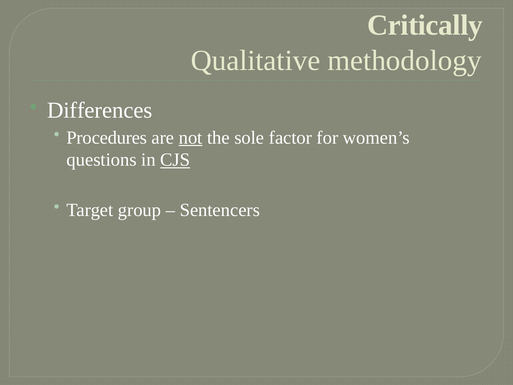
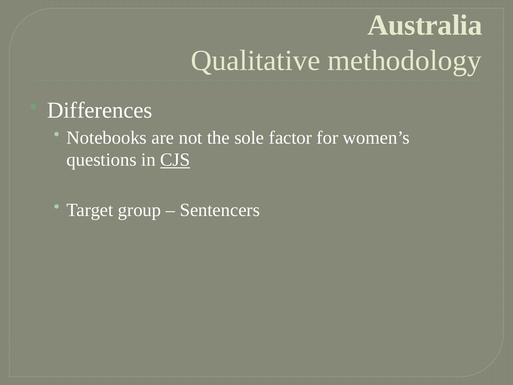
Critically: Critically -> Australia
Procedures: Procedures -> Notebooks
not underline: present -> none
